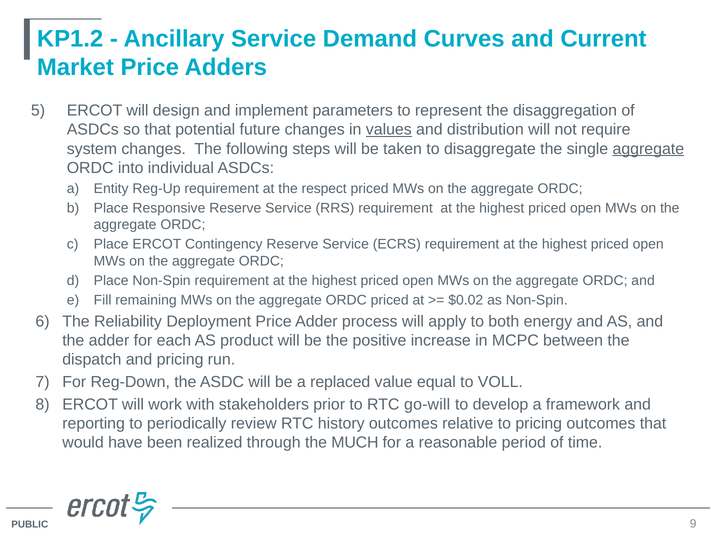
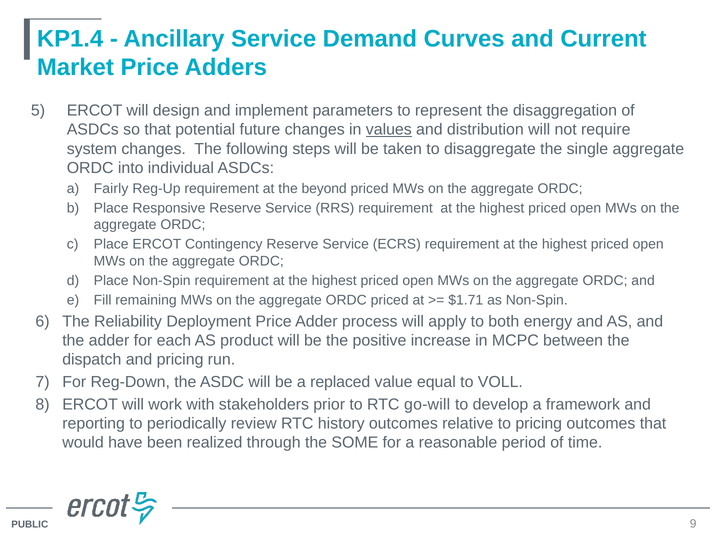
KP1.2: KP1.2 -> KP1.4
aggregate at (648, 149) underline: present -> none
Entity: Entity -> Fairly
respect: respect -> beyond
$0.02: $0.02 -> $1.71
MUCH: MUCH -> SOME
